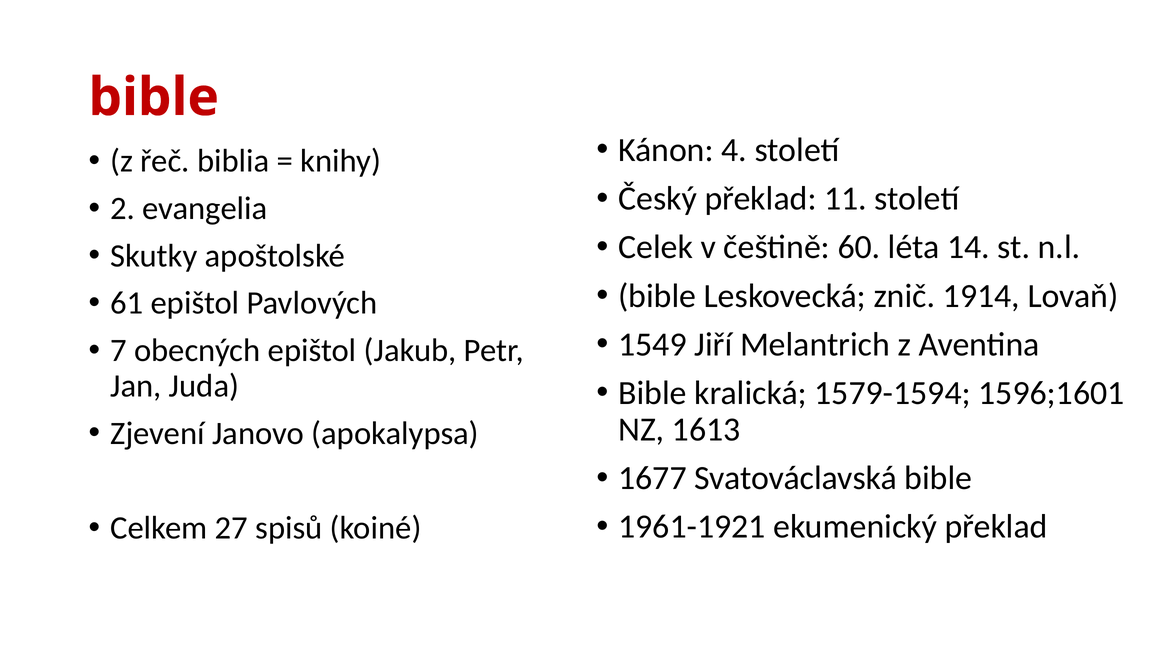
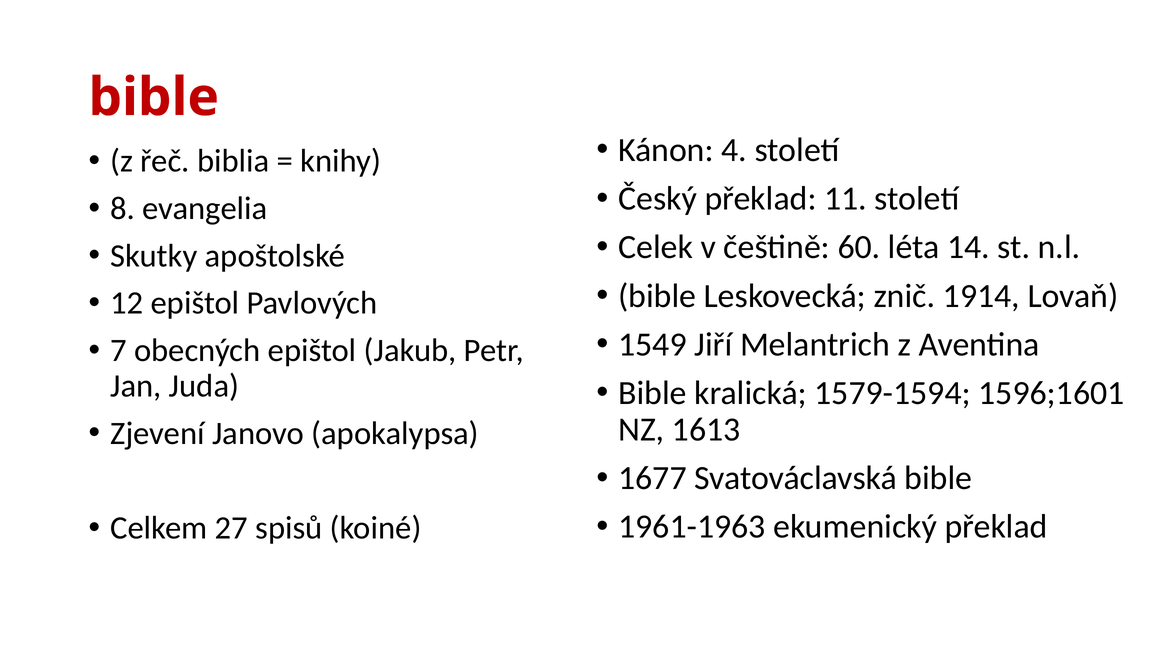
2: 2 -> 8
61: 61 -> 12
1961-1921: 1961-1921 -> 1961-1963
